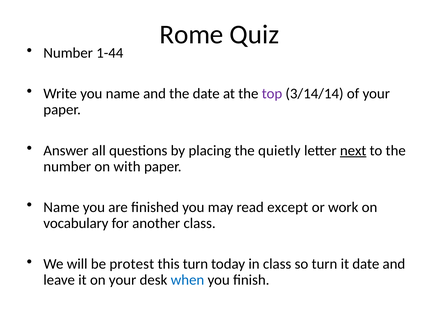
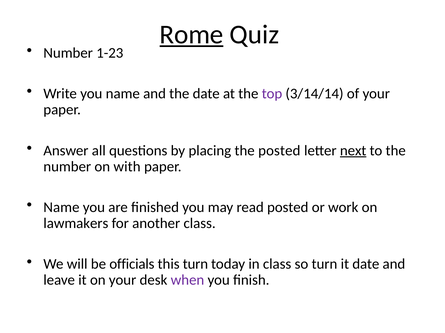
Rome underline: none -> present
1-44: 1-44 -> 1-23
the quietly: quietly -> posted
read except: except -> posted
vocabulary: vocabulary -> lawmakers
protest: protest -> officials
when colour: blue -> purple
